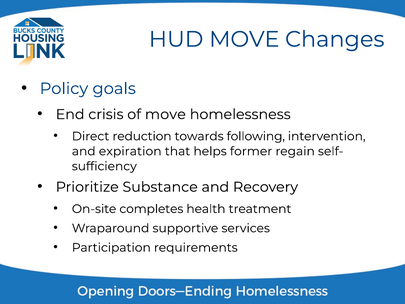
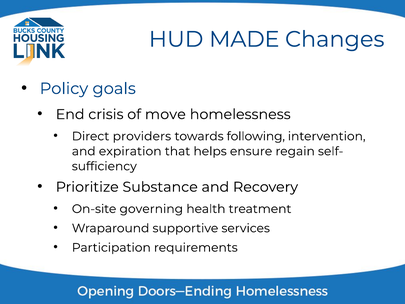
HUD MOVE: MOVE -> MADE
reduction: reduction -> providers
former: former -> ensure
completes: completes -> governing
